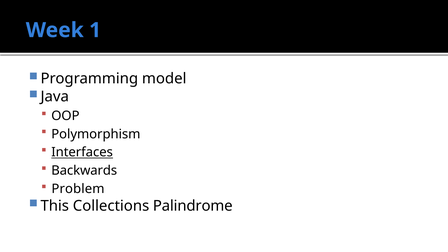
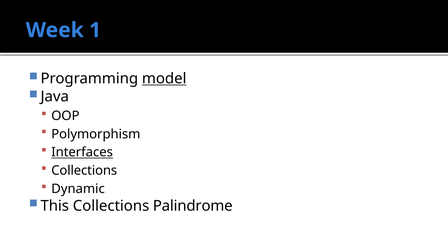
model underline: none -> present
Backwards at (84, 171): Backwards -> Collections
Problem: Problem -> Dynamic
